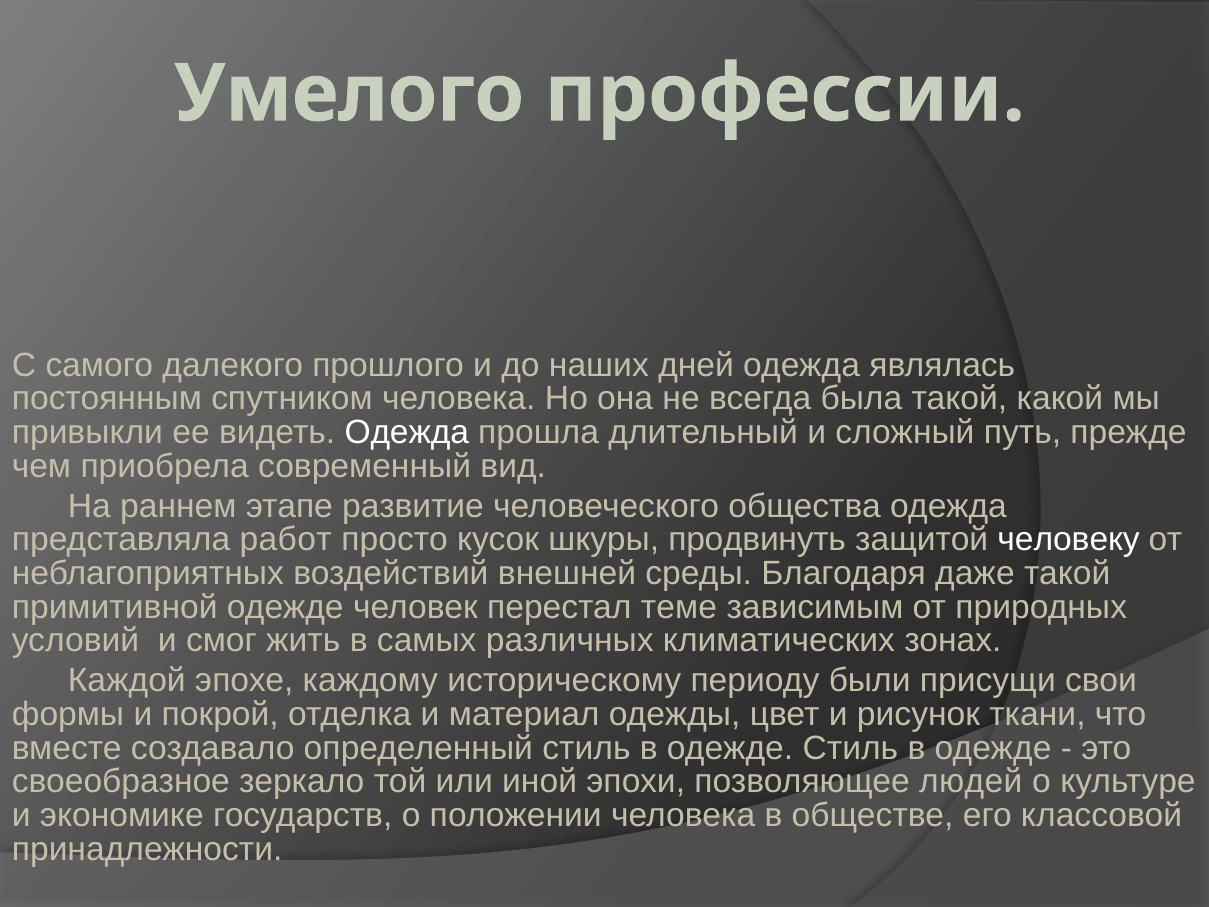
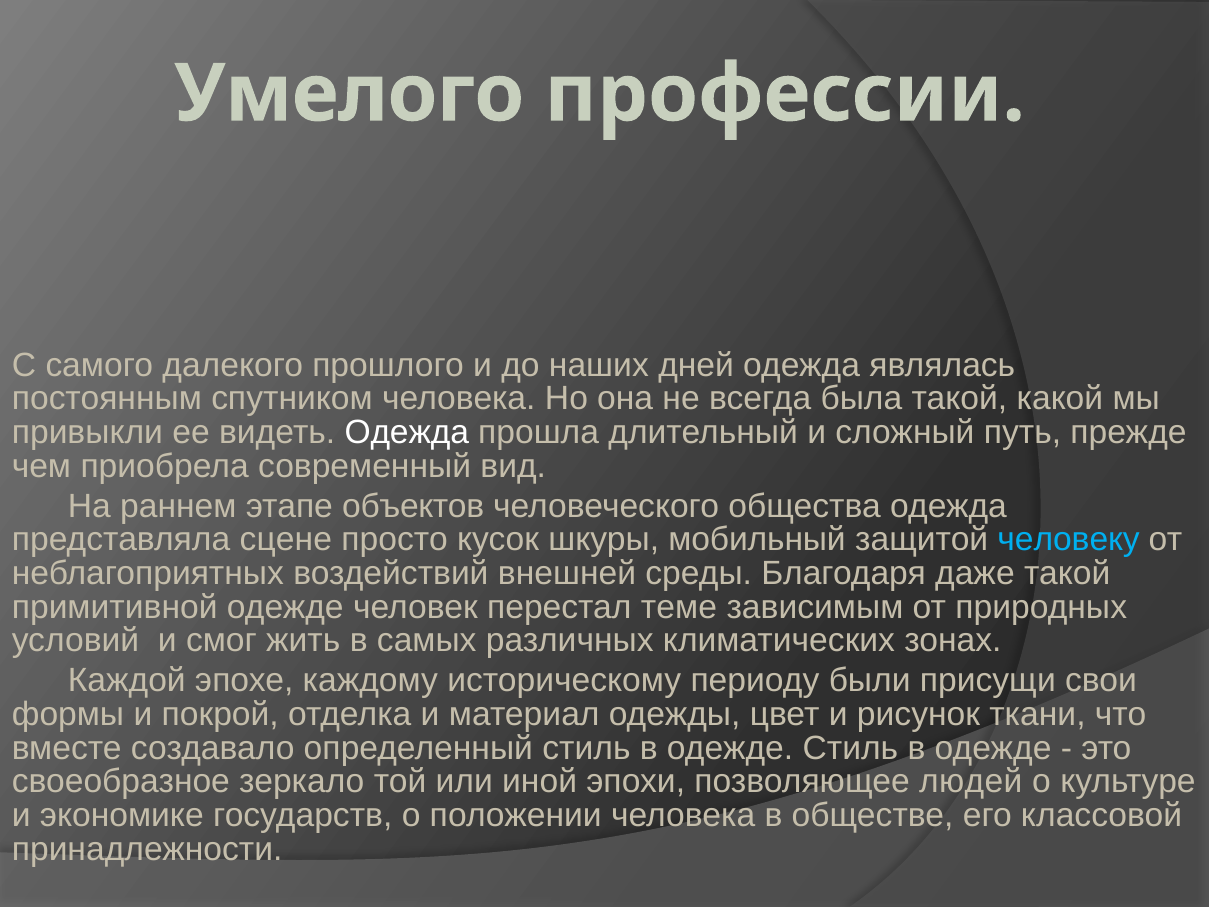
развитие: развитие -> объектов
работ: работ -> сцене
продвинуть: продвинуть -> мобильный
человеку colour: white -> light blue
